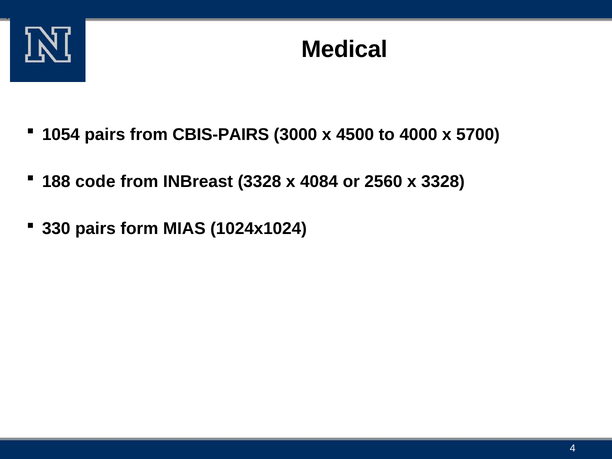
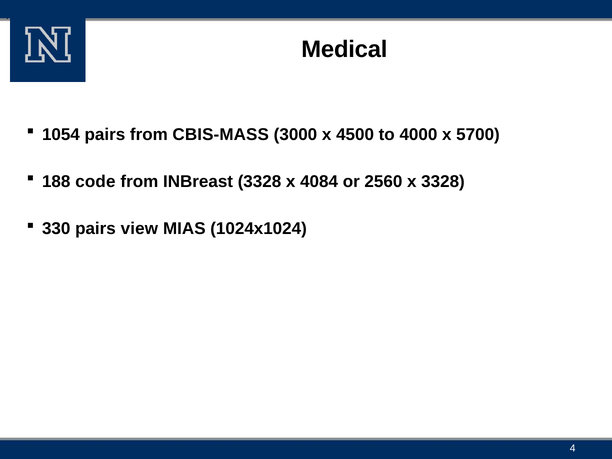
CBIS-PAIRS: CBIS-PAIRS -> CBIS-MASS
form: form -> view
